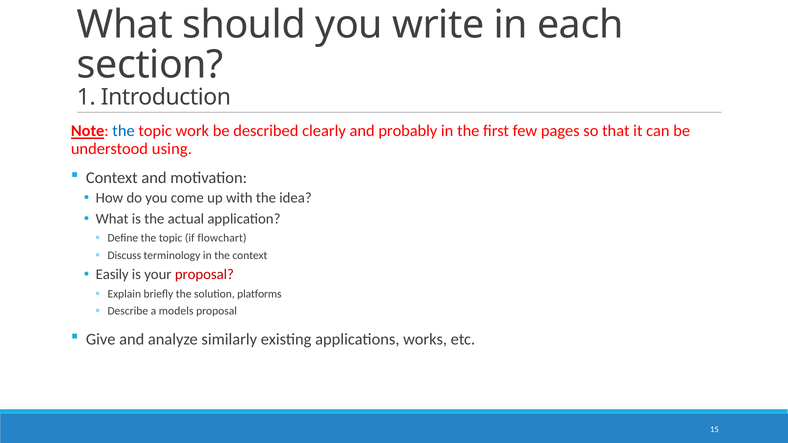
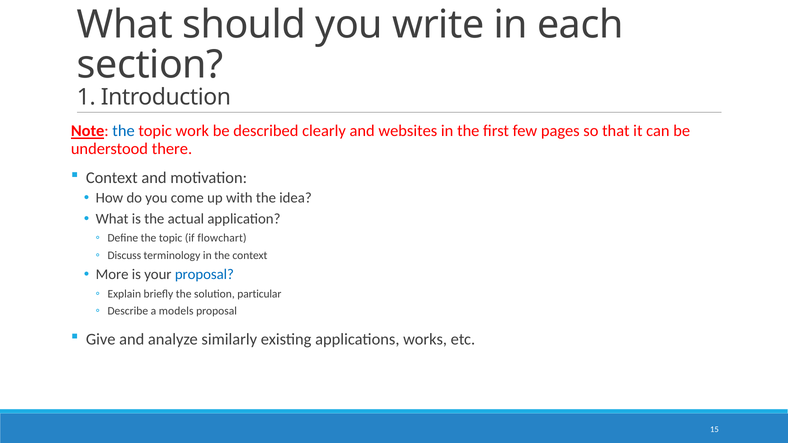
probably: probably -> websites
using: using -> there
Easily: Easily -> More
proposal at (204, 275) colour: red -> blue
platforms: platforms -> particular
